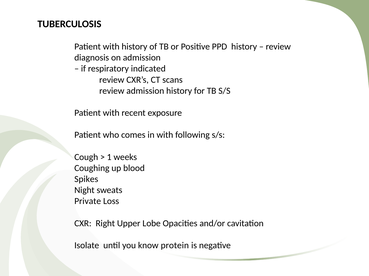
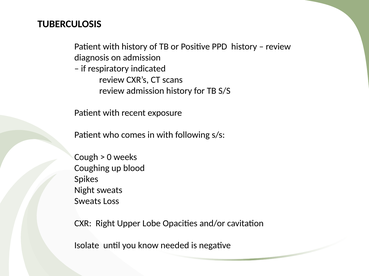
1: 1 -> 0
Private at (88, 202): Private -> Sweats
protein: protein -> needed
